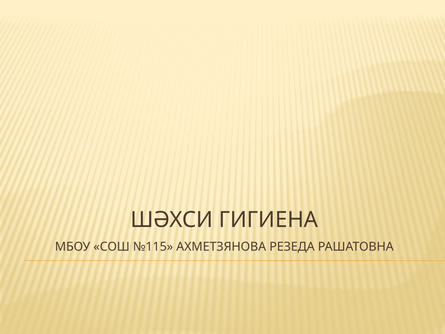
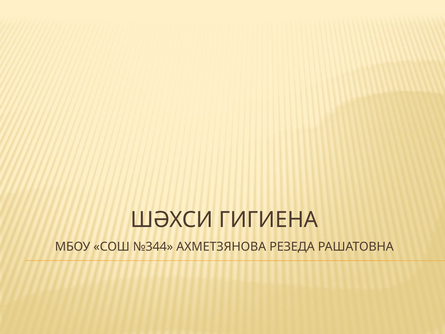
№115: №115 -> №344
